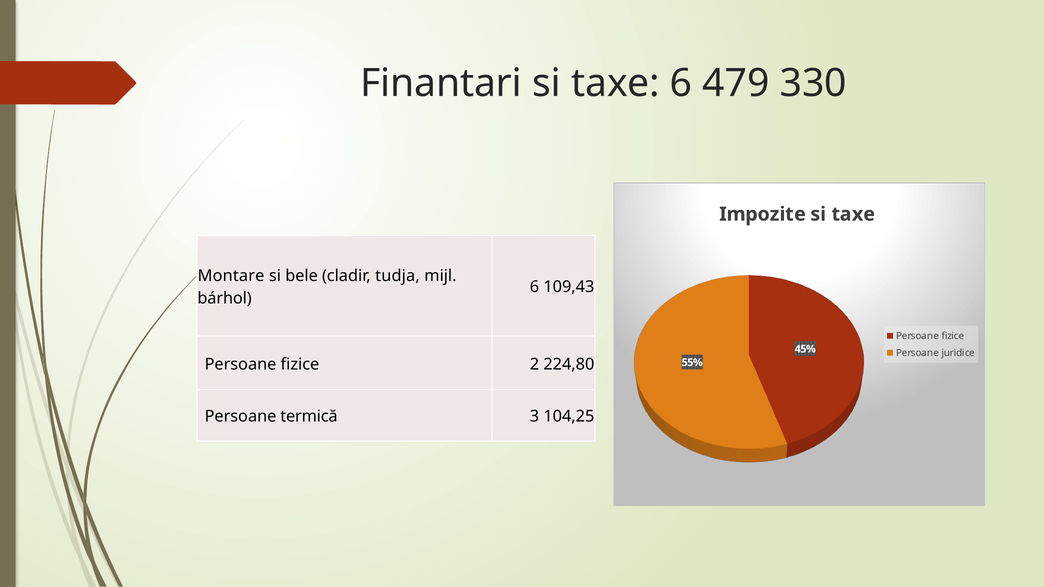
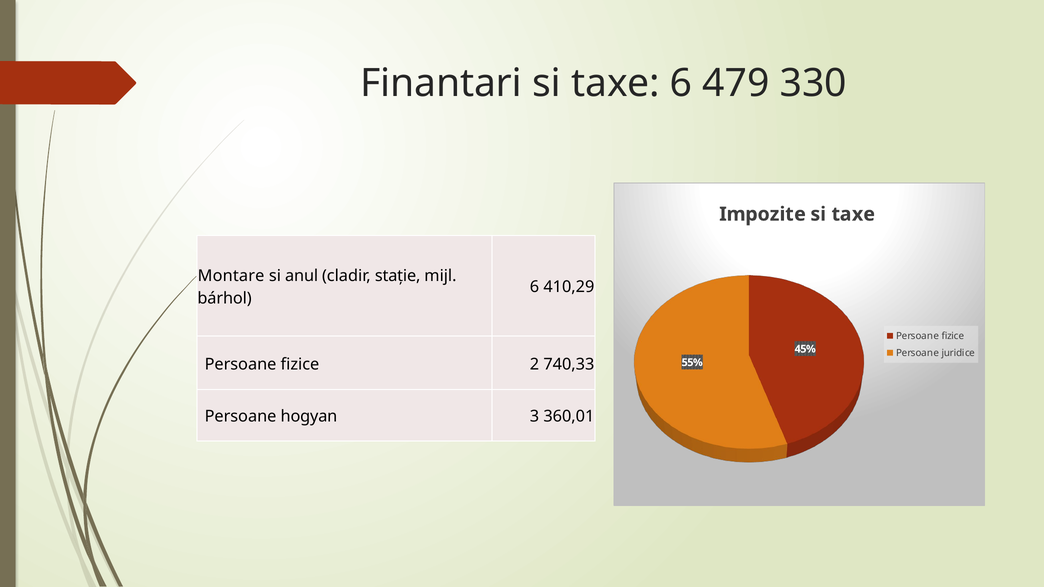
bele: bele -> anul
tudja: tudja -> stație
109,43: 109,43 -> 410,29
224,80: 224,80 -> 740,33
termică: termică -> hogyan
104,25: 104,25 -> 360,01
